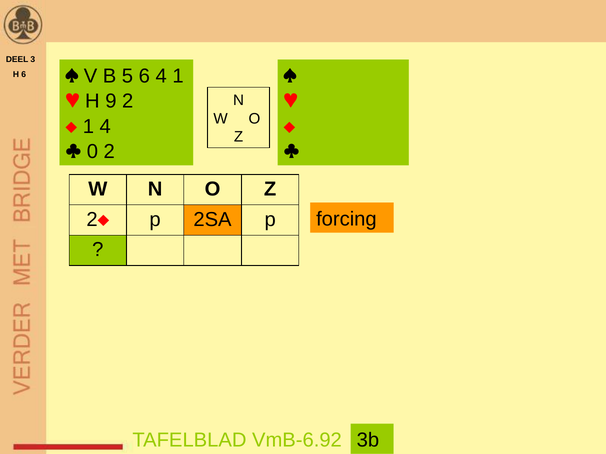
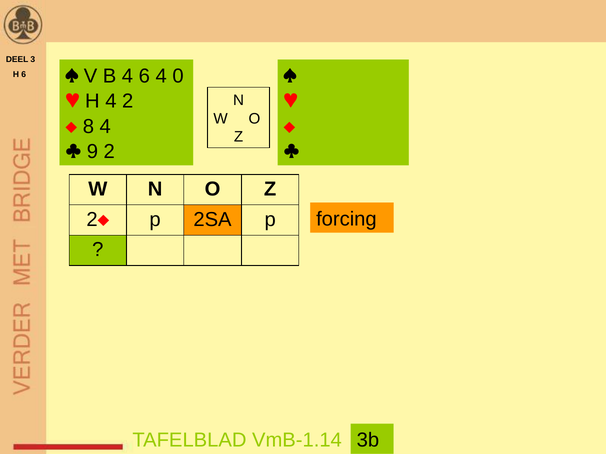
B 5: 5 -> 4
4 1: 1 -> 0
H 9: 9 -> 4
1 at (88, 127): 1 -> 8
0: 0 -> 9
VmB-6.92: VmB-6.92 -> VmB-1.14
